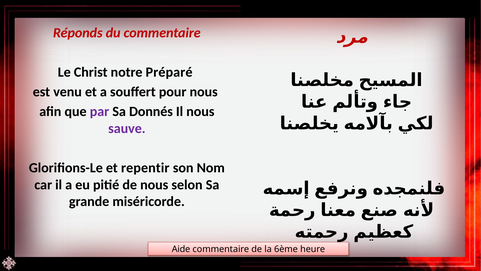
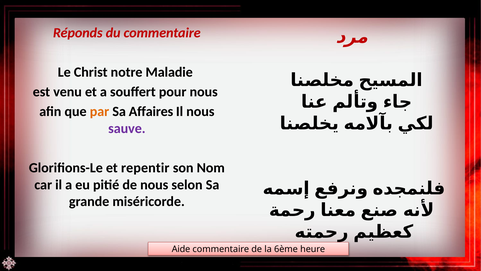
Préparé: Préparé -> Maladie
par colour: purple -> orange
Donnés: Donnés -> Affaires
